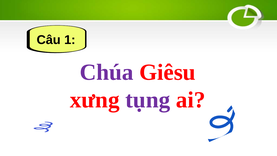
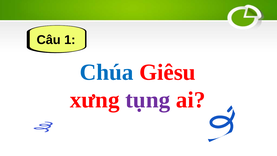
Chúa colour: purple -> blue
